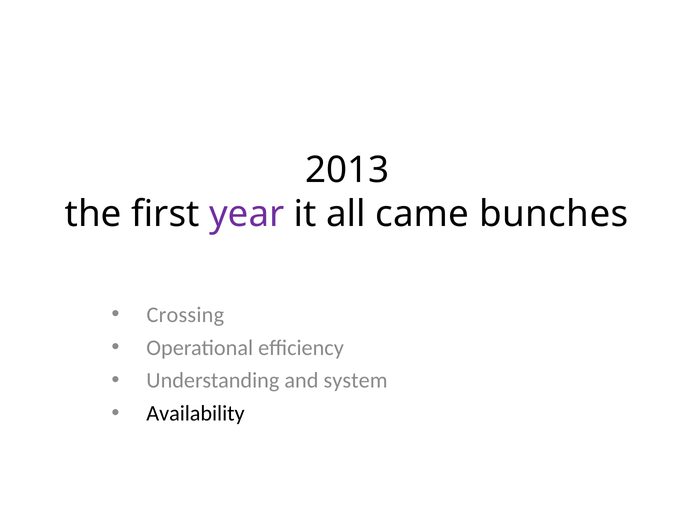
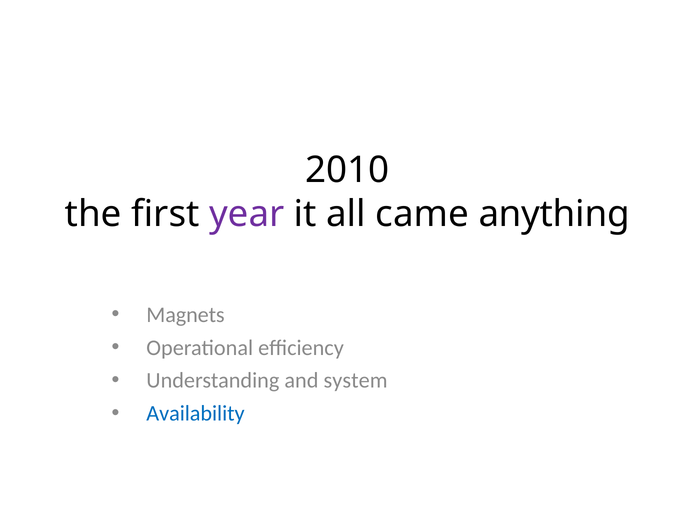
2013: 2013 -> 2010
bunches: bunches -> anything
Crossing: Crossing -> Magnets
Availability colour: black -> blue
